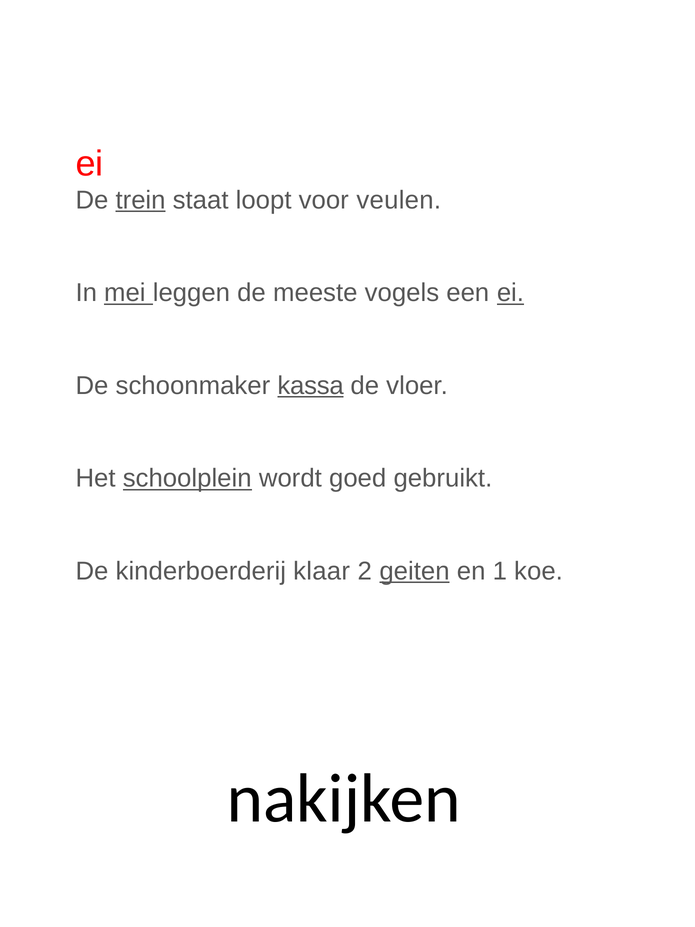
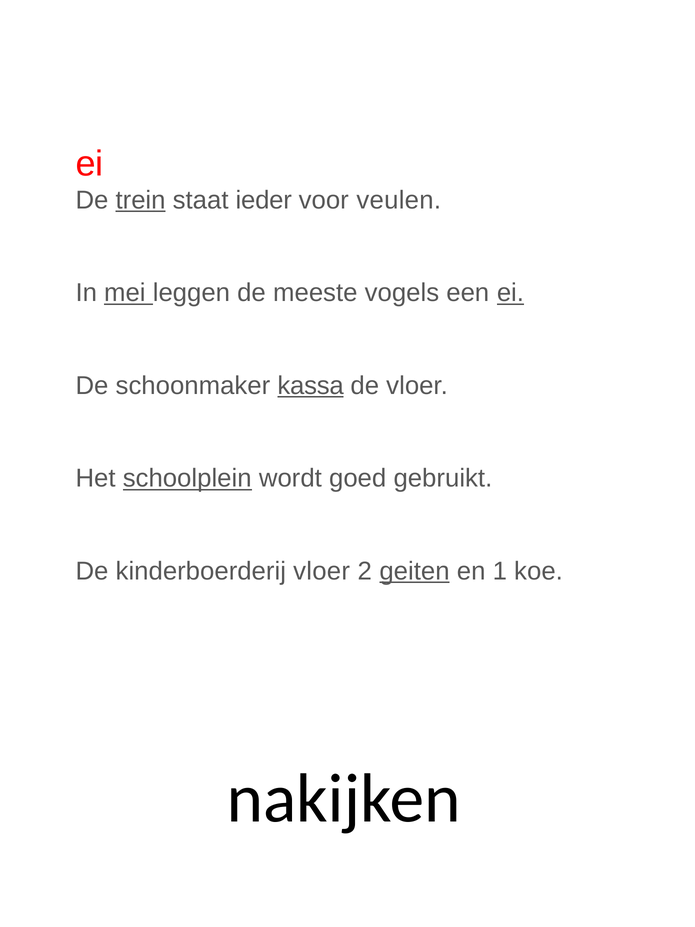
loopt: loopt -> ieder
kinderboerderij klaar: klaar -> vloer
